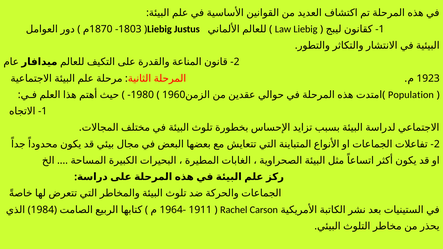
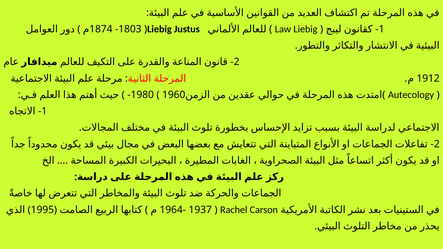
1870: 1870 -> 1874
1923: 1923 -> 1912
Population: Population -> Autecology
1984: 1984 -> 1995
1911: 1911 -> 1937
